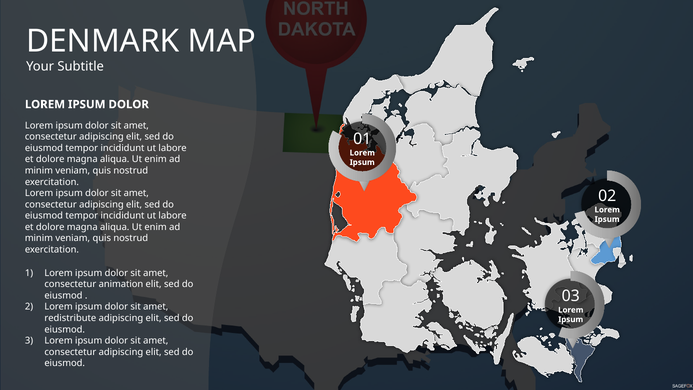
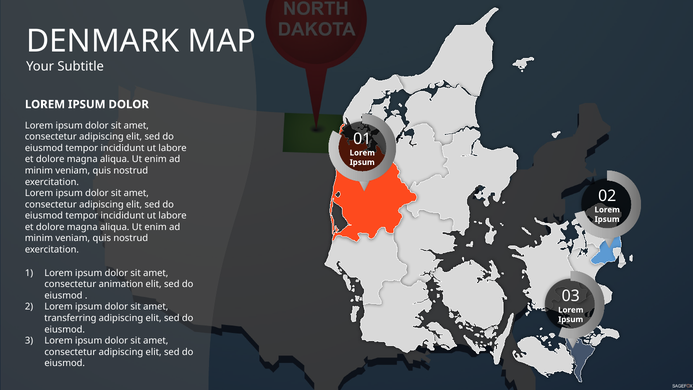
redistribute: redistribute -> transferring
